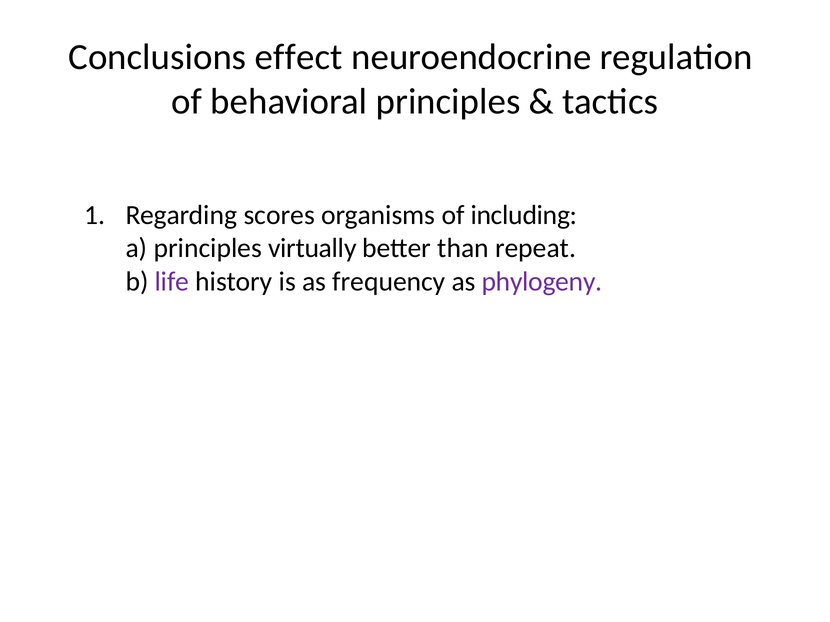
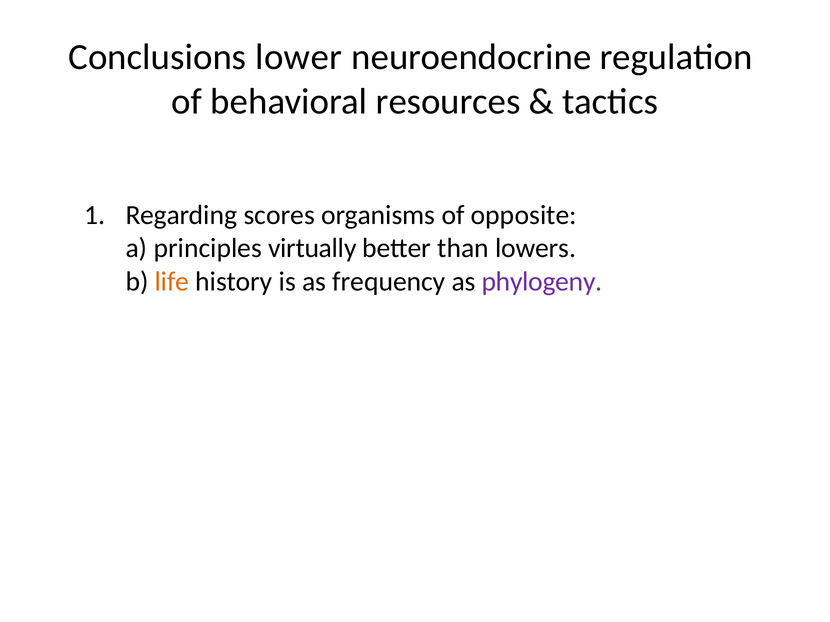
effect: effect -> lower
behavioral principles: principles -> resources
including: including -> opposite
repeat: repeat -> lowers
life colour: purple -> orange
